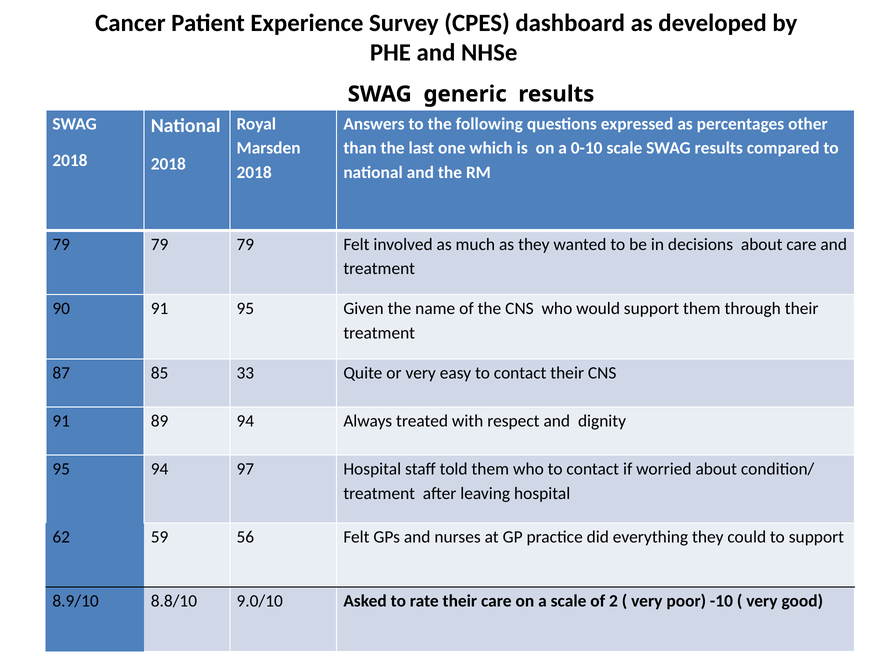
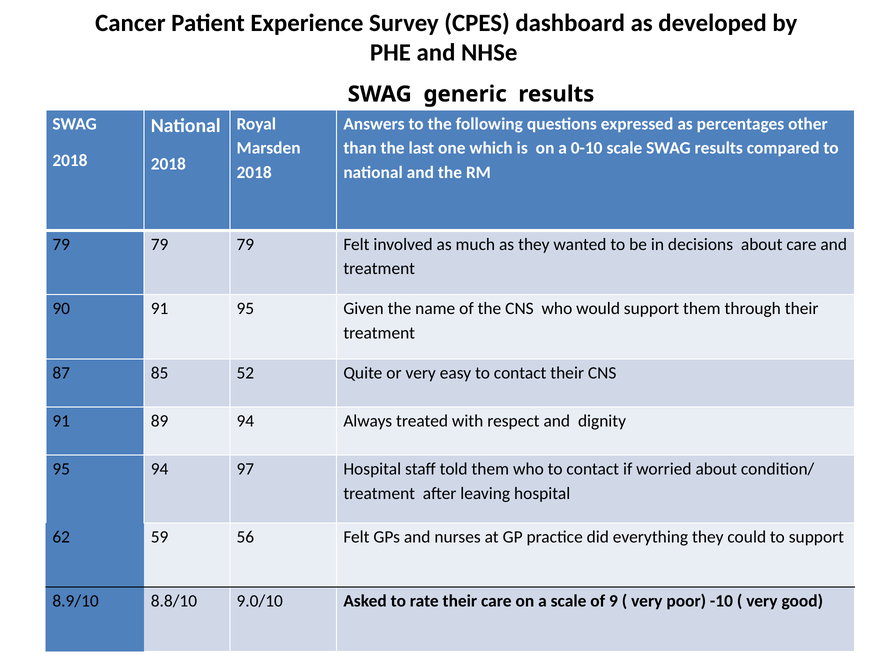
33: 33 -> 52
2: 2 -> 9
